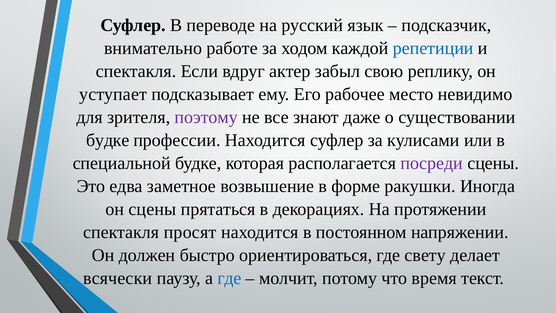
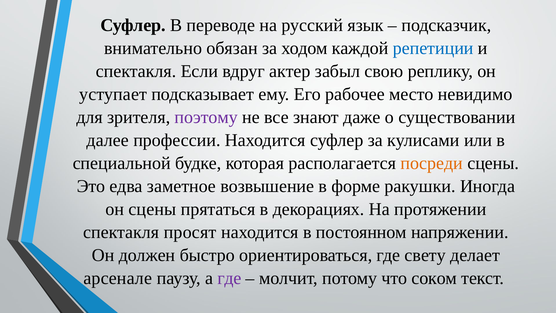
работе: работе -> обязан
будке at (108, 140): будке -> далее
посреди colour: purple -> orange
всячески: всячески -> арсенале
где at (230, 278) colour: blue -> purple
время: время -> соком
